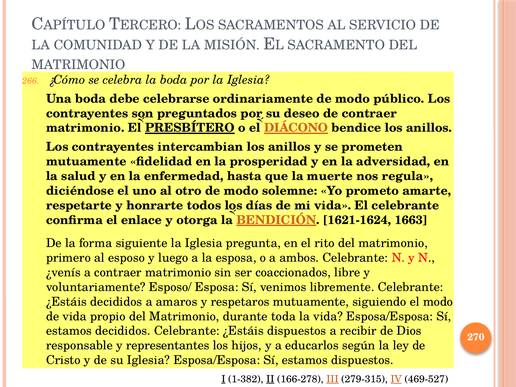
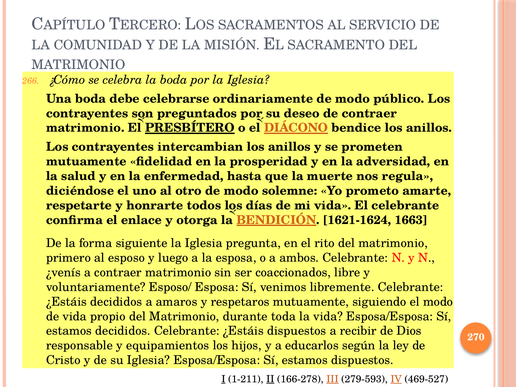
representantes: representantes -> equipamientos
1-382: 1-382 -> 1-211
279-315: 279-315 -> 279-593
